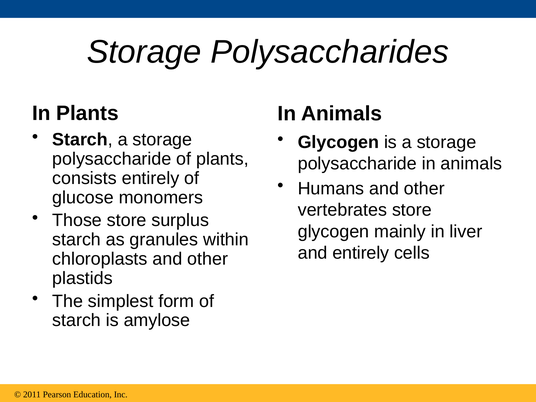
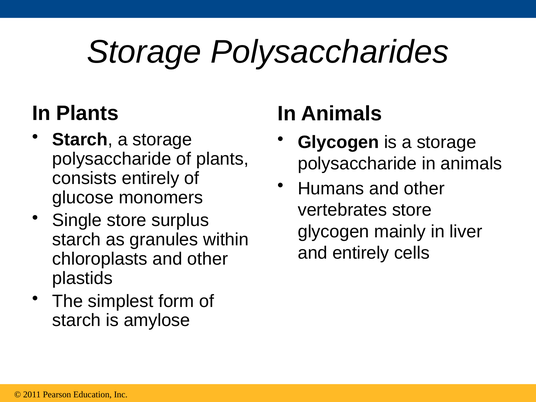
Those: Those -> Single
